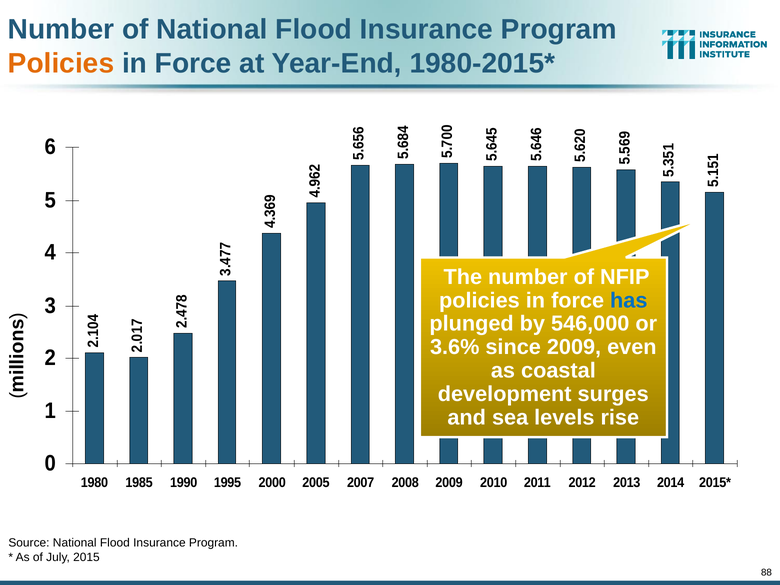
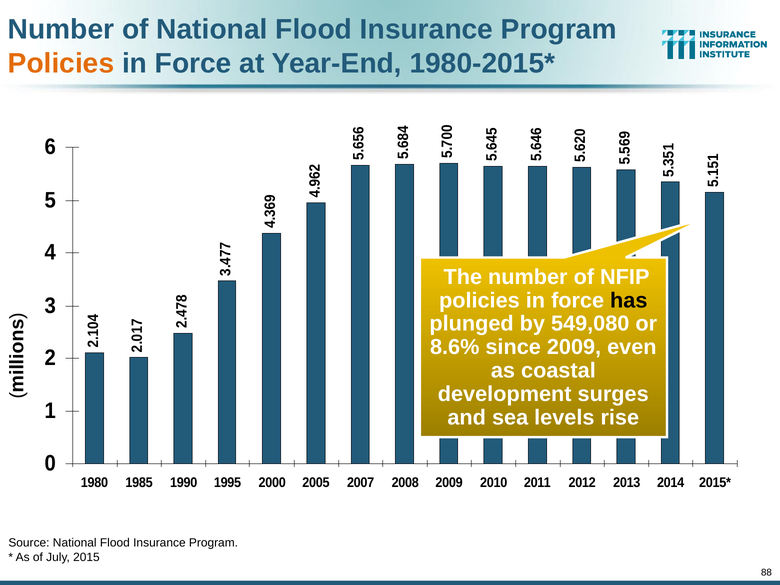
has colour: blue -> black
546,000: 546,000 -> 549,080
3.6%: 3.6% -> 8.6%
